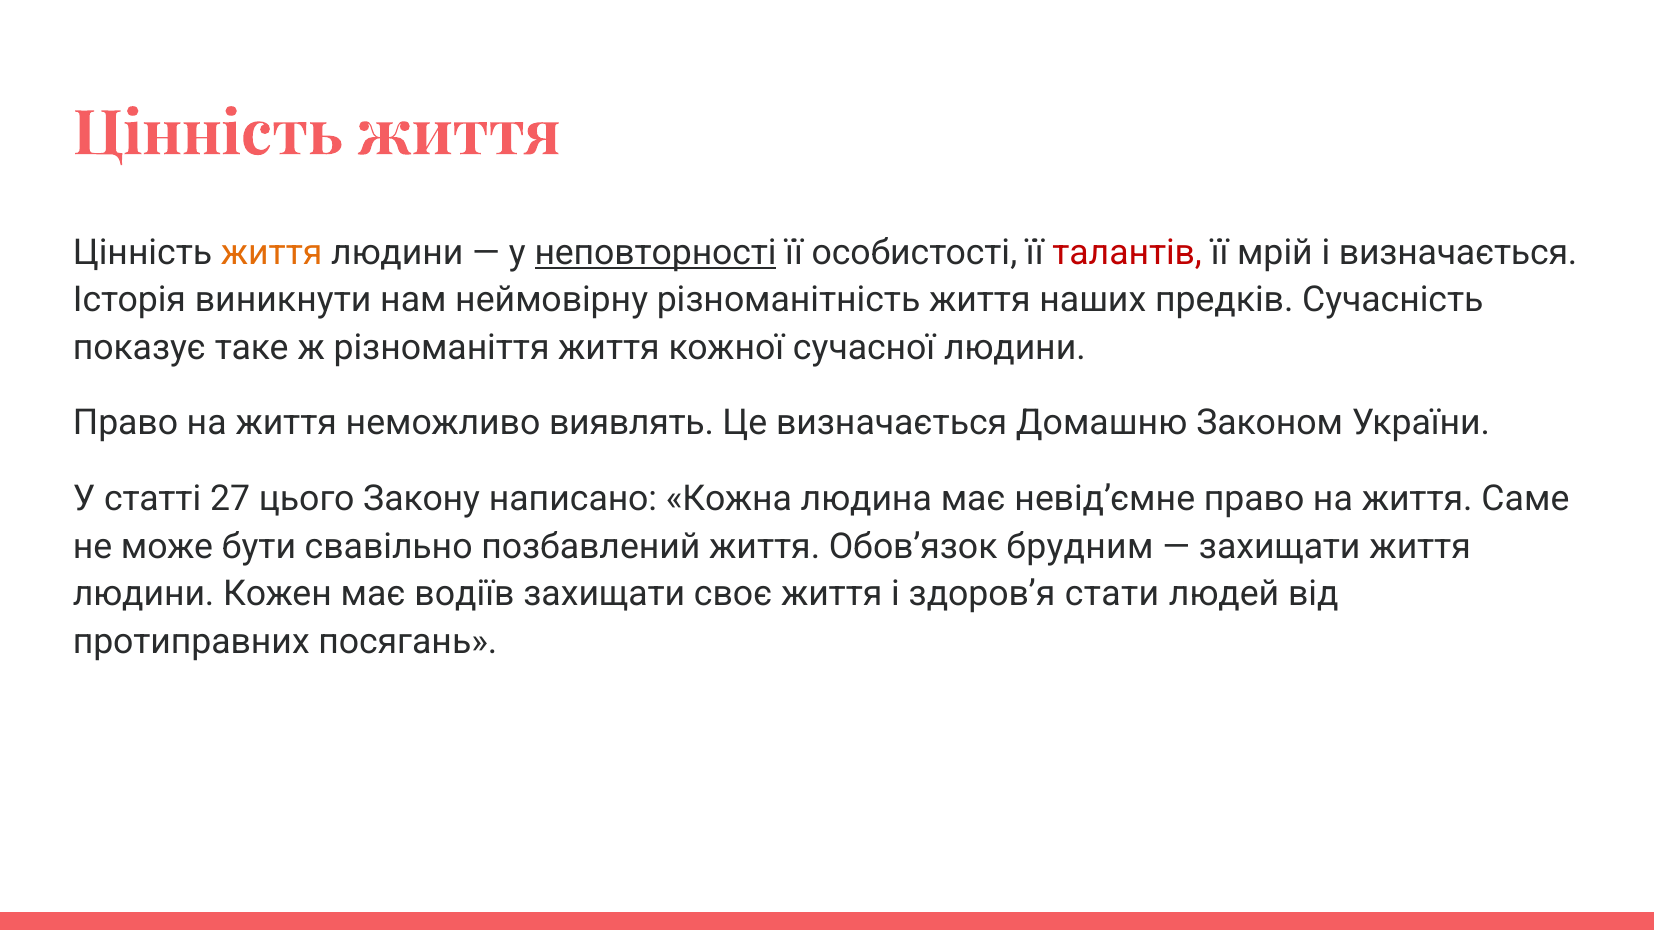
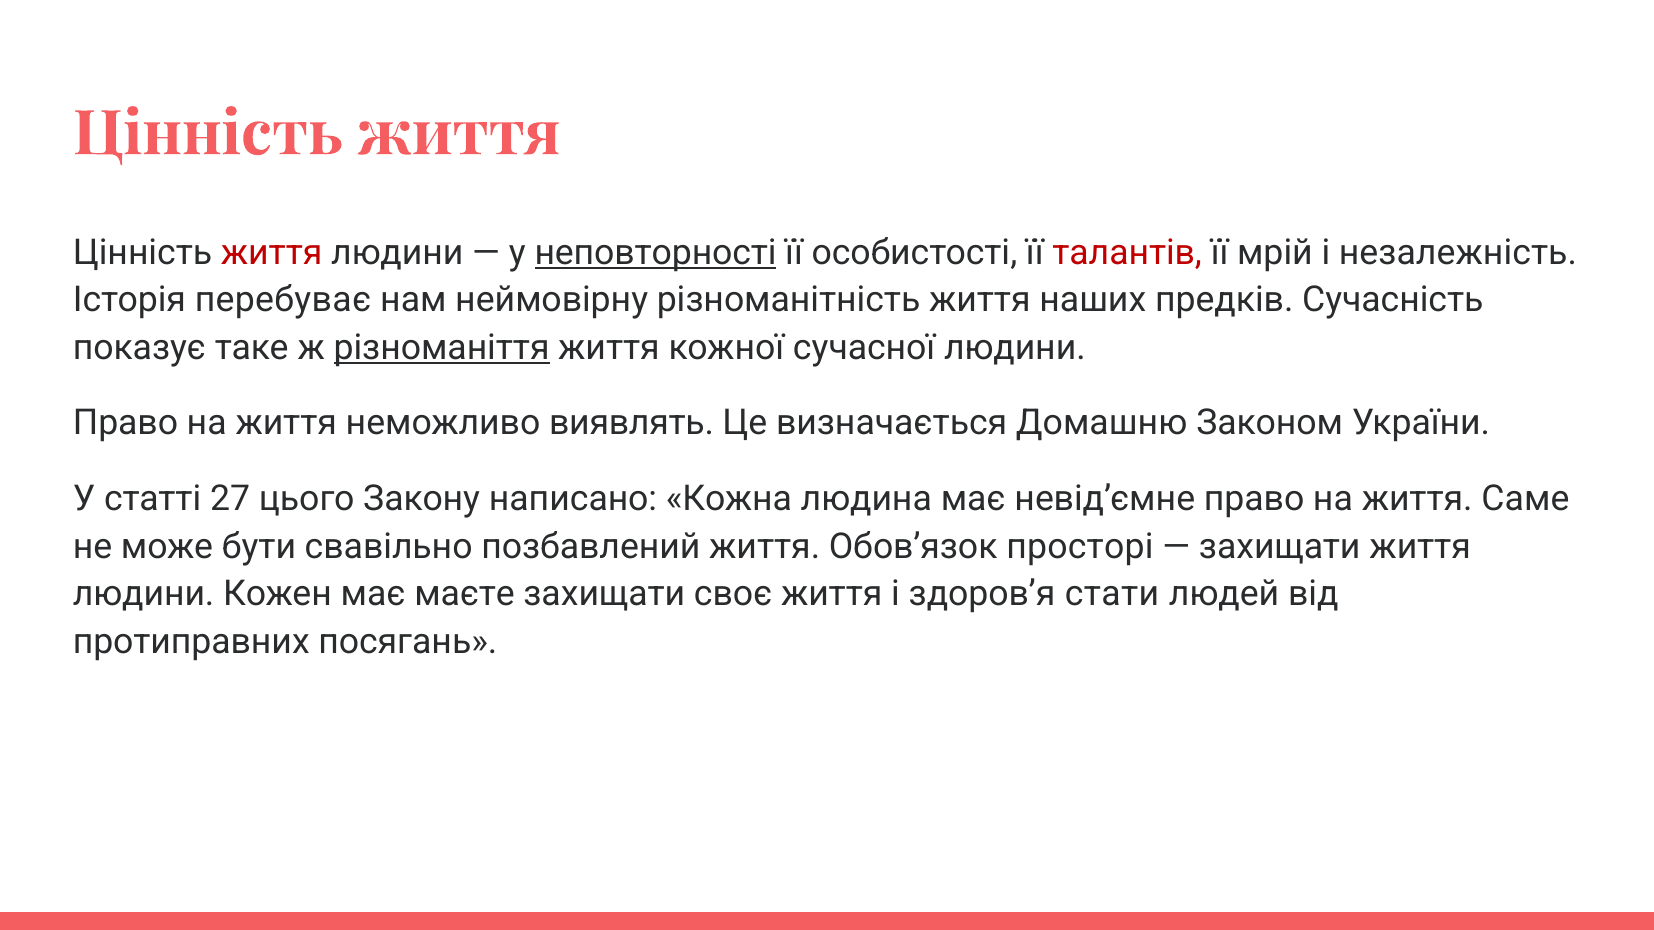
життя at (272, 252) colour: orange -> red
і визначається: визначається -> незалежність
виникнути: виникнути -> перебуває
різноманіття underline: none -> present
брудним: брудним -> просторі
водіїв: водіїв -> маєте
